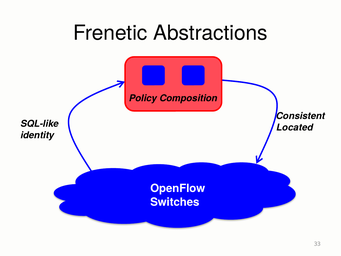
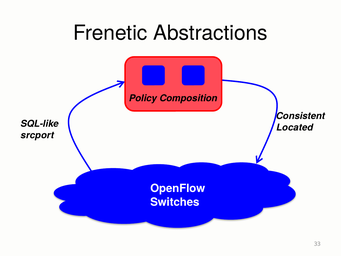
identity: identity -> srcport
